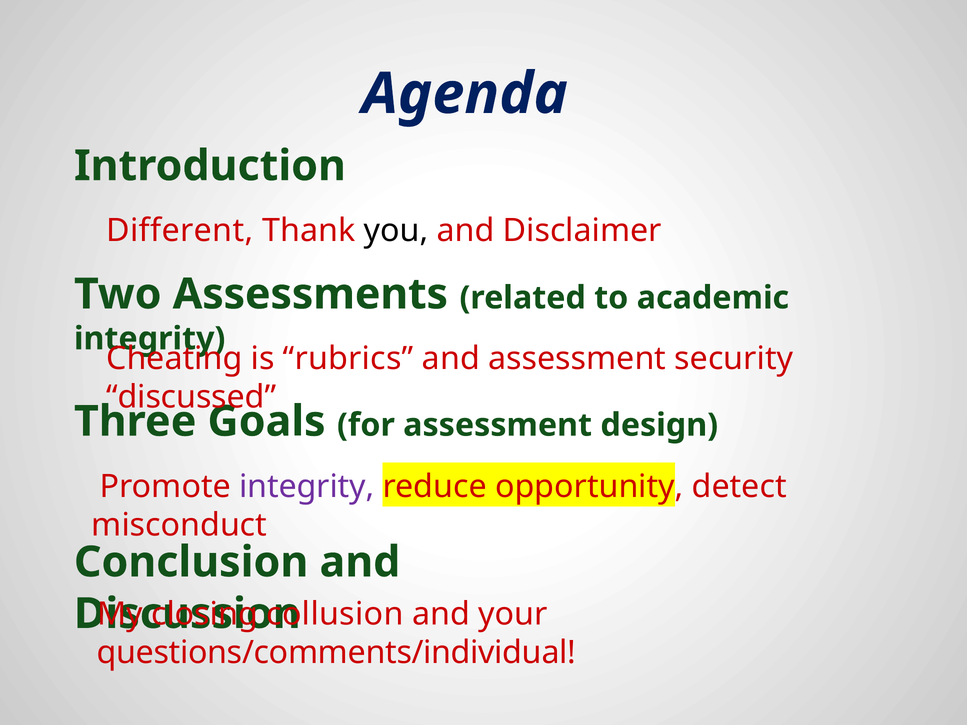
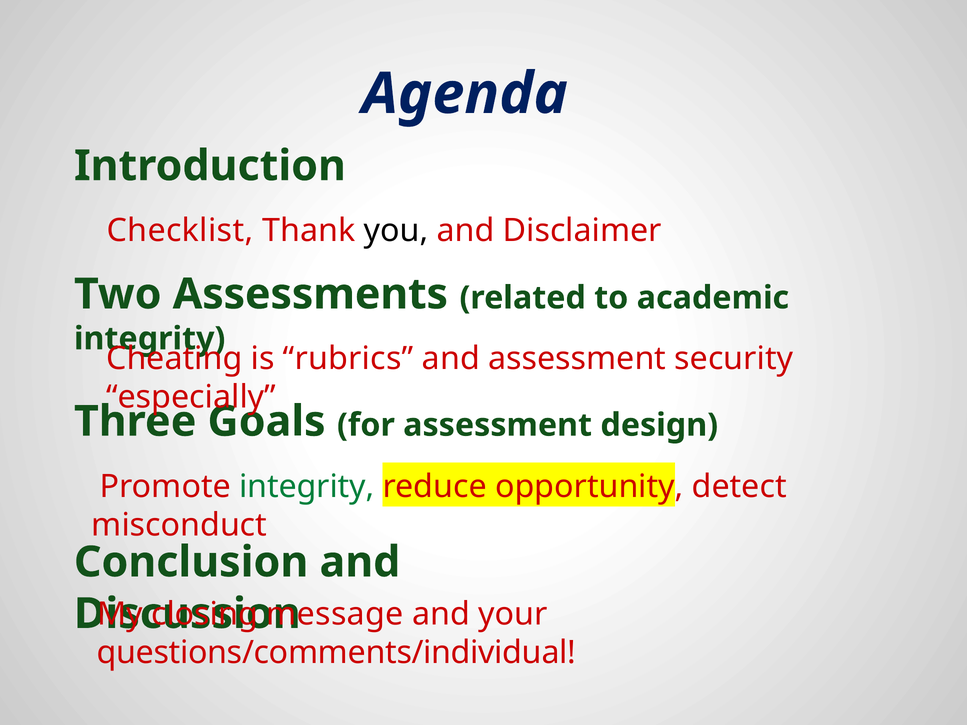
Different: Different -> Checklist
discussed: discussed -> especially
integrity at (307, 487) colour: purple -> green
collusion: collusion -> message
